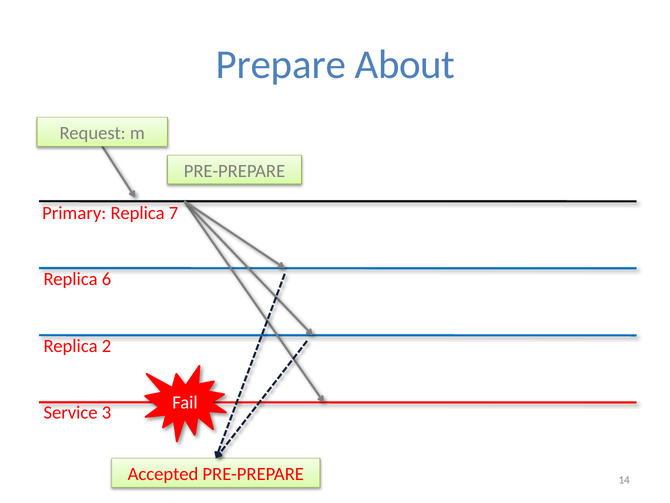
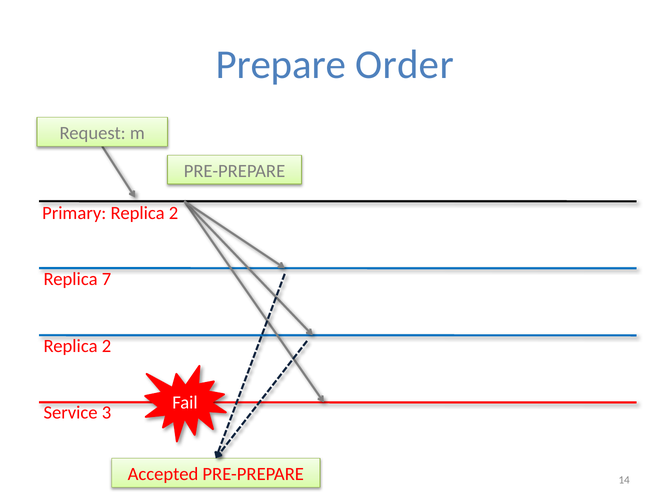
About: About -> Order
Primary Replica 7: 7 -> 2
6: 6 -> 7
